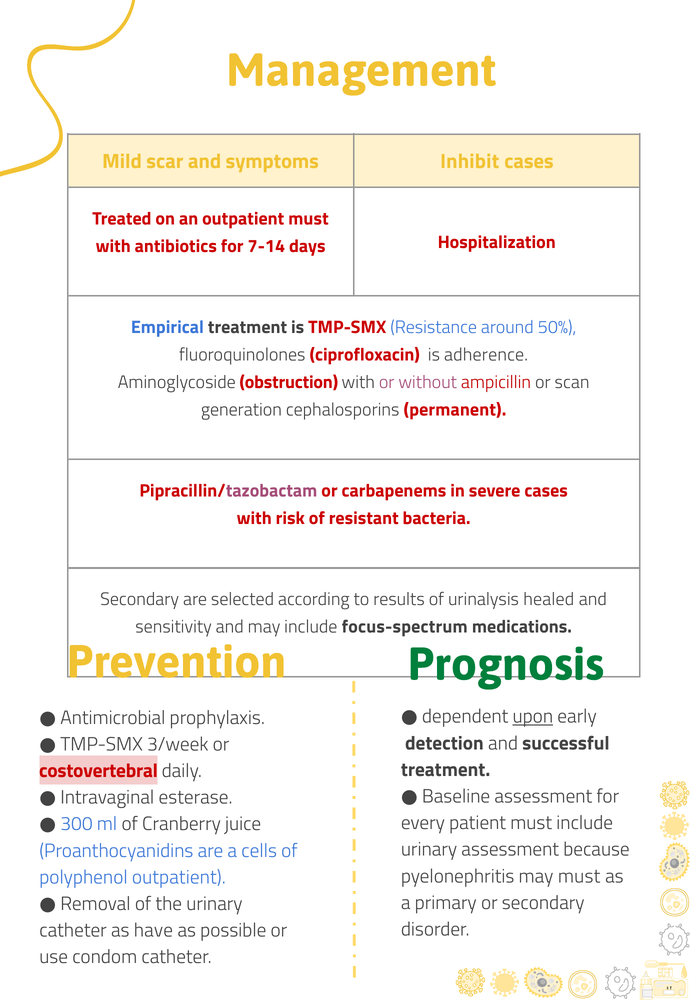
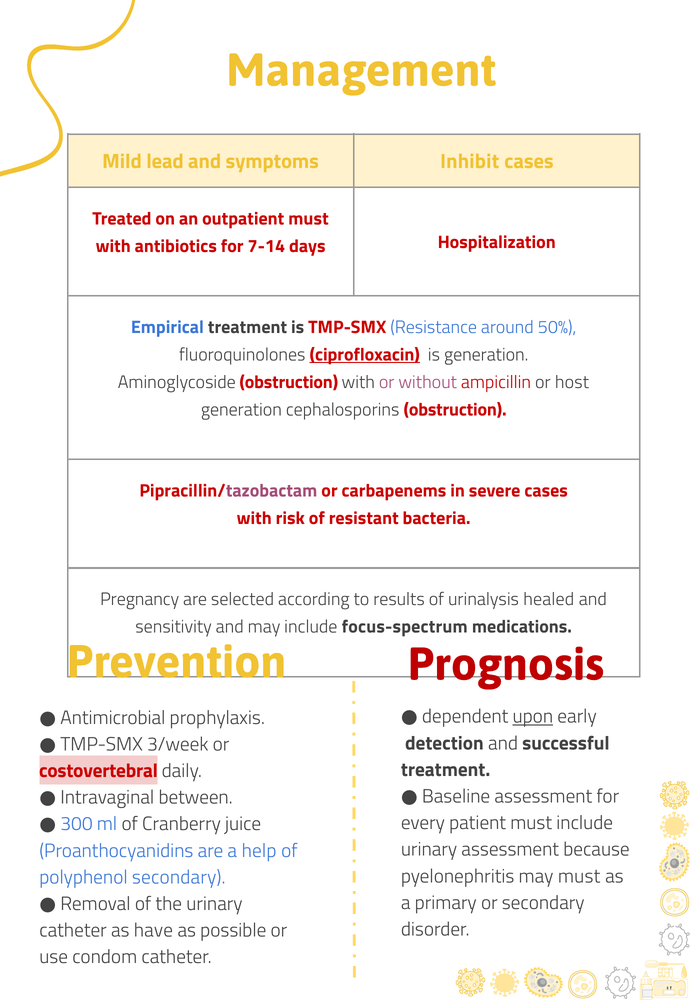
scar: scar -> lead
ciprofloxacin underline: none -> present
is adherence: adherence -> generation
scan: scan -> host
cephalosporins permanent: permanent -> obstruction
Secondary at (140, 599): Secondary -> Pregnancy
Prognosis colour: green -> red
esterase: esterase -> between
cells: cells -> help
polyphenol outpatient: outpatient -> secondary
